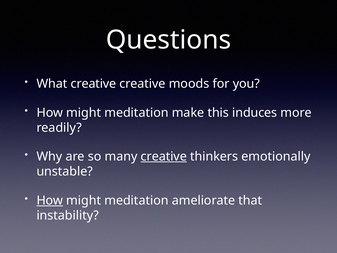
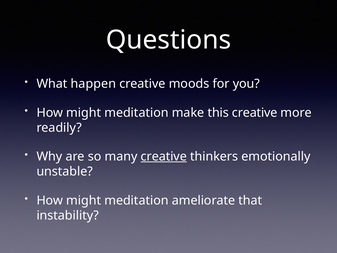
What creative: creative -> happen
this induces: induces -> creative
How at (50, 200) underline: present -> none
